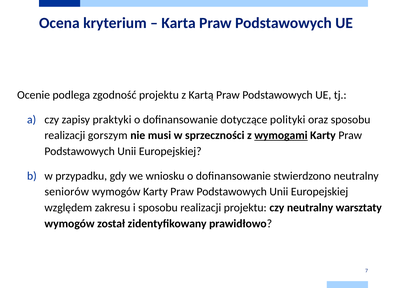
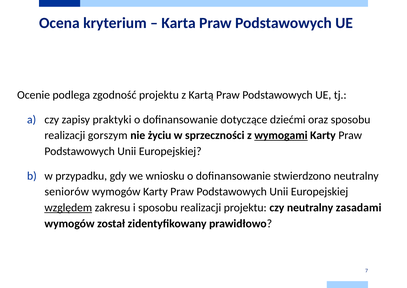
polityki: polityki -> dziećmi
musi: musi -> życiu
względem underline: none -> present
warsztaty: warsztaty -> zasadami
